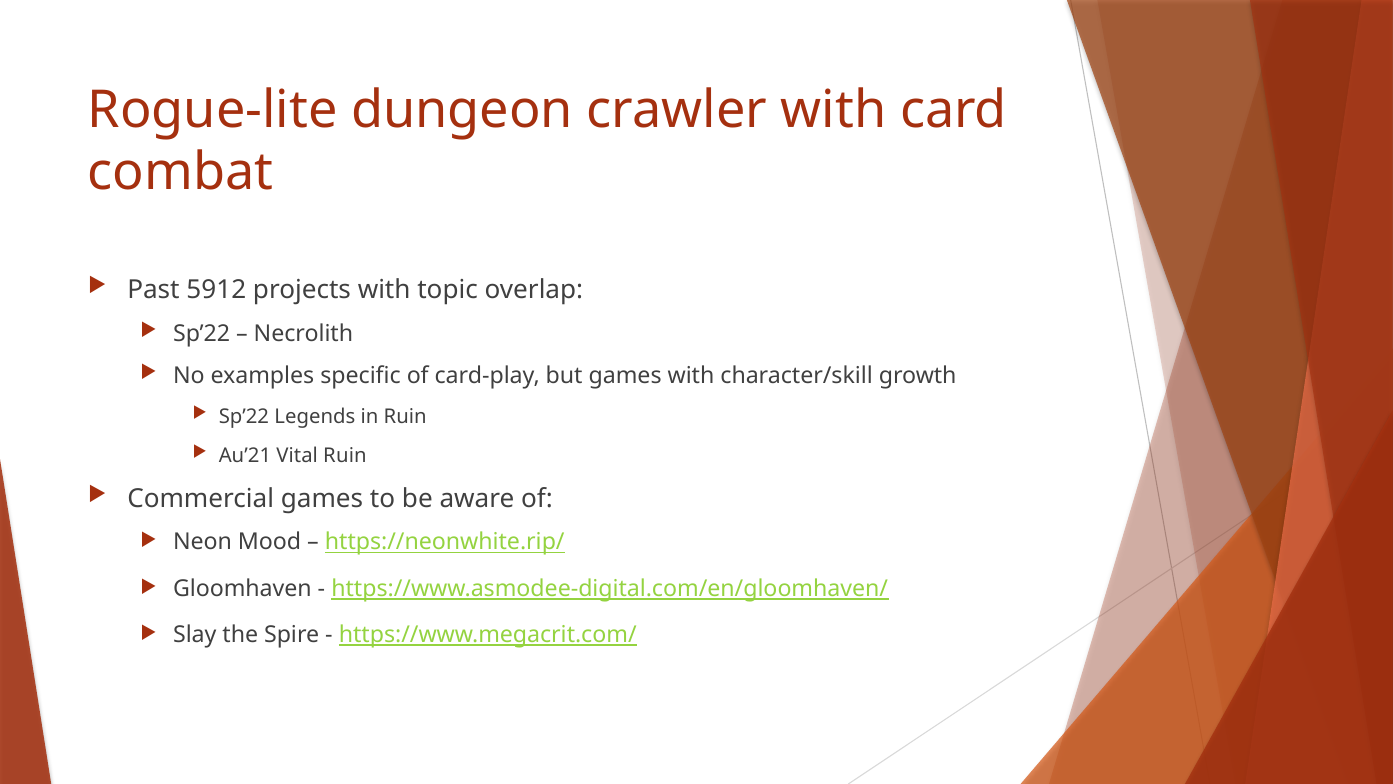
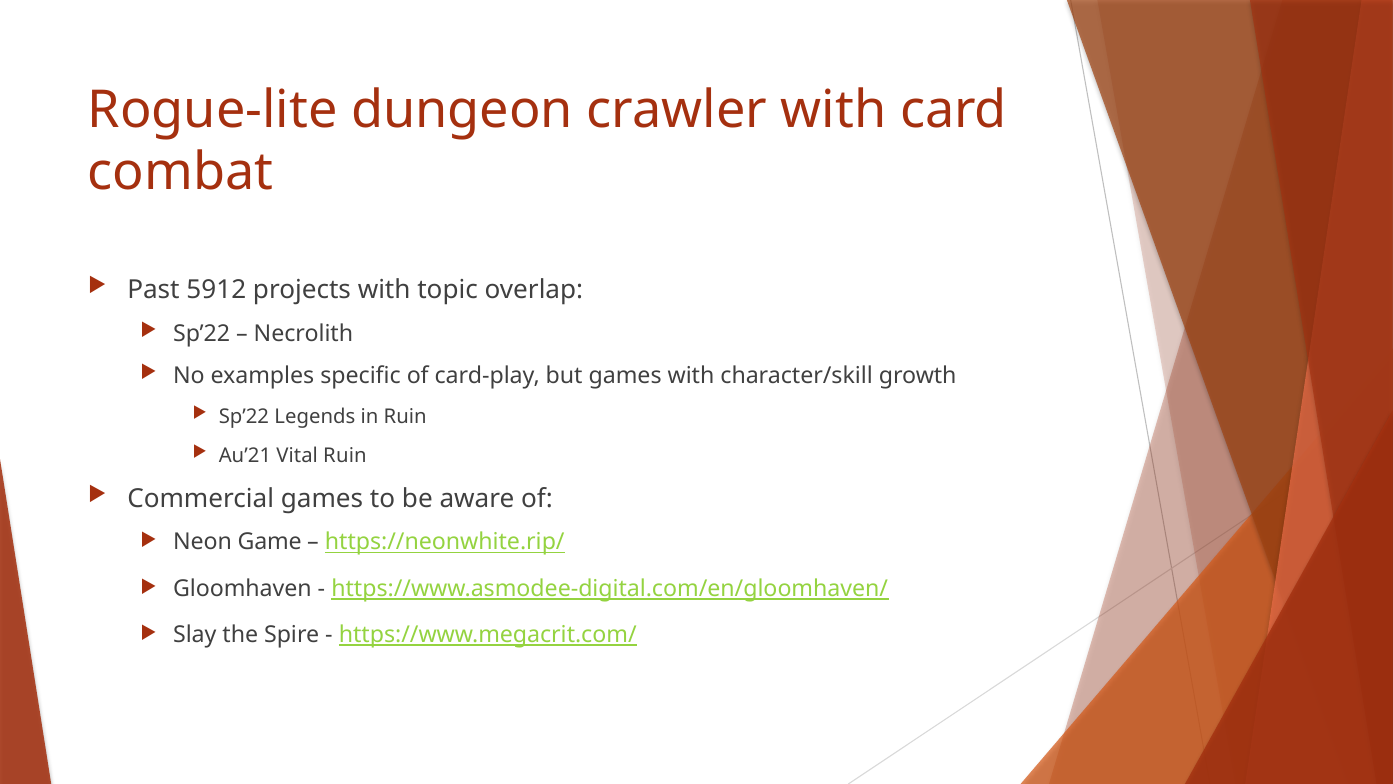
Mood: Mood -> Game
